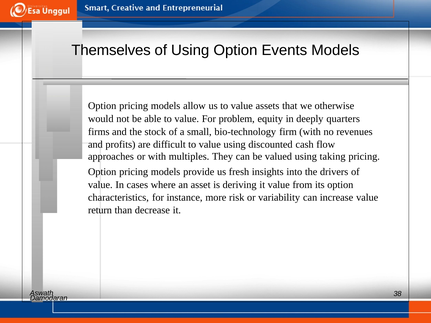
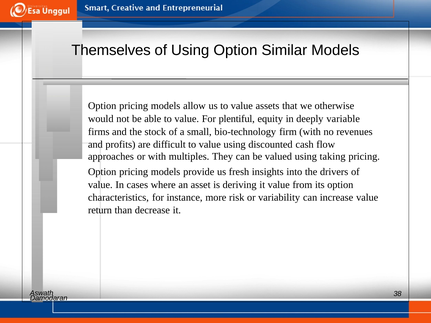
Events: Events -> Similar
problem: problem -> plentiful
quarters: quarters -> variable
